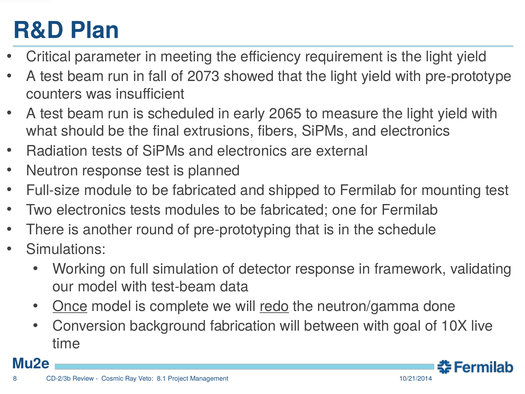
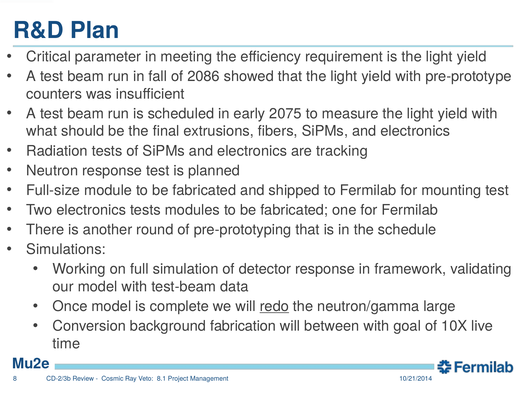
2073: 2073 -> 2086
2065: 2065 -> 2075
external: external -> tracking
Once underline: present -> none
done: done -> large
